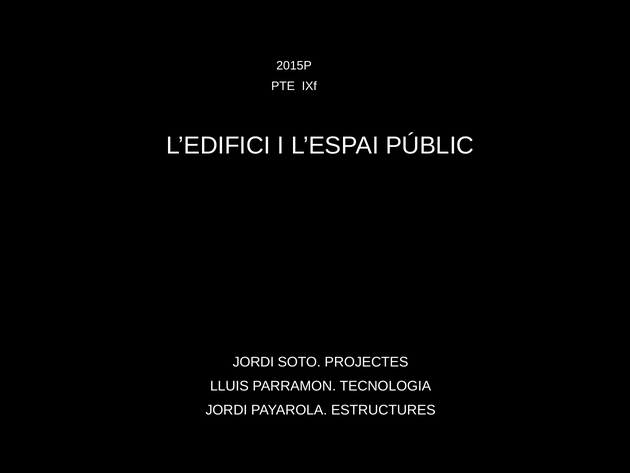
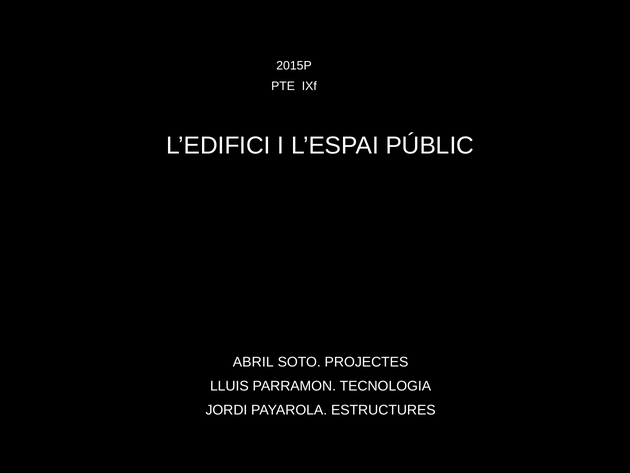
JORDI at (253, 362): JORDI -> ABRIL
